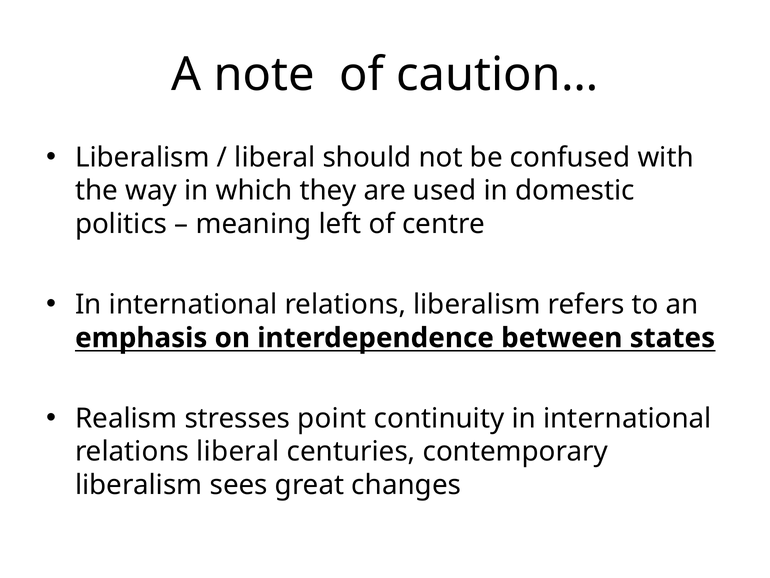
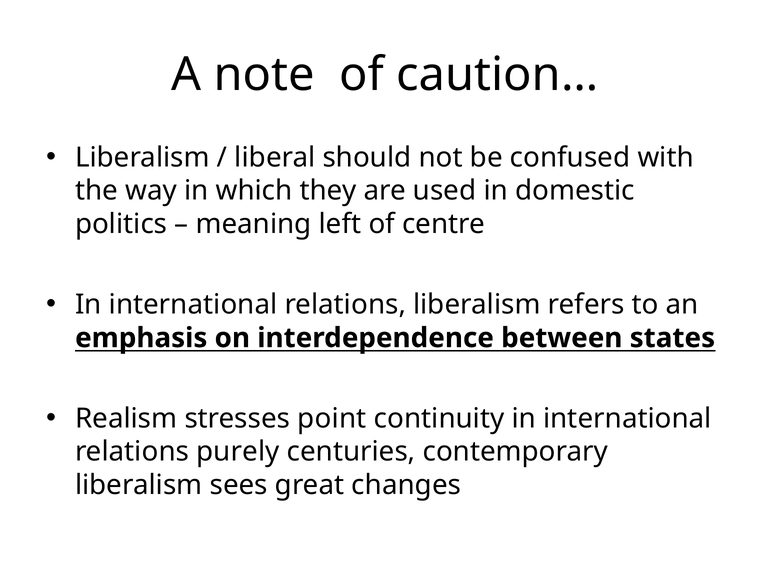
relations liberal: liberal -> purely
